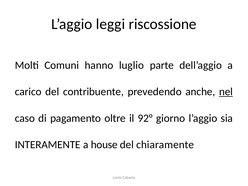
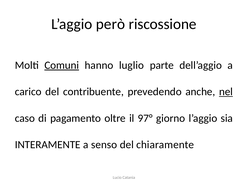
leggi: leggi -> però
Comuni underline: none -> present
92°: 92° -> 97°
house: house -> senso
